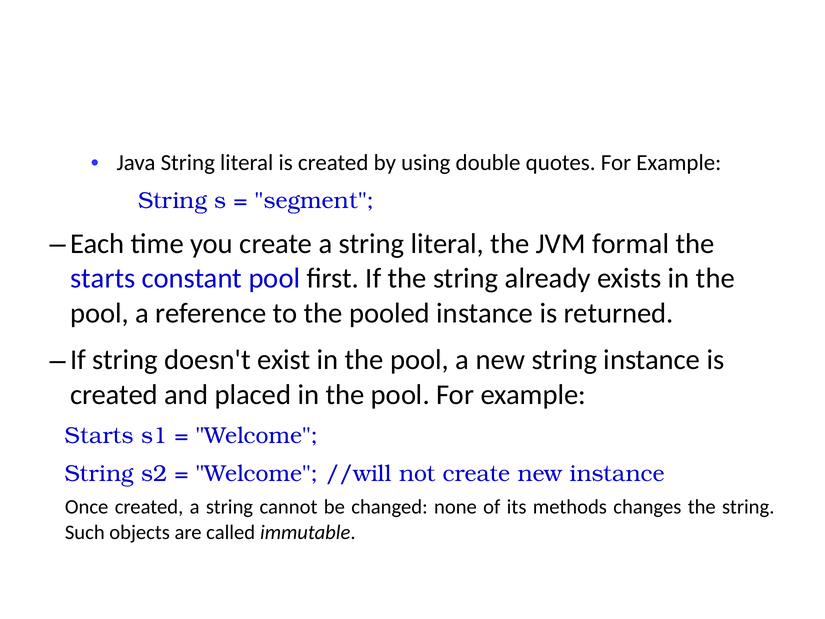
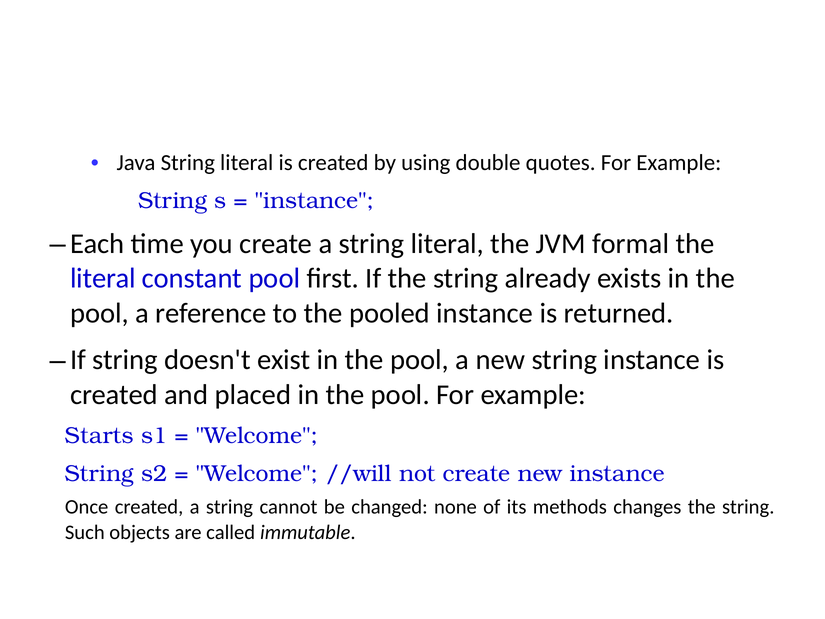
segment at (314, 201): segment -> instance
starts at (103, 278): starts -> literal
